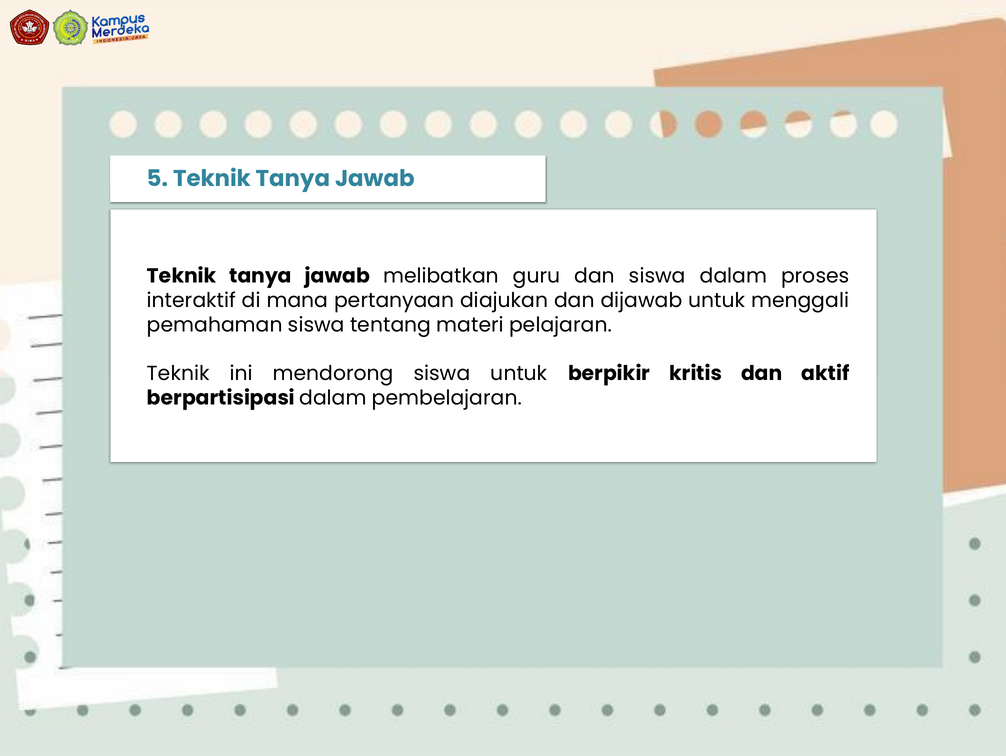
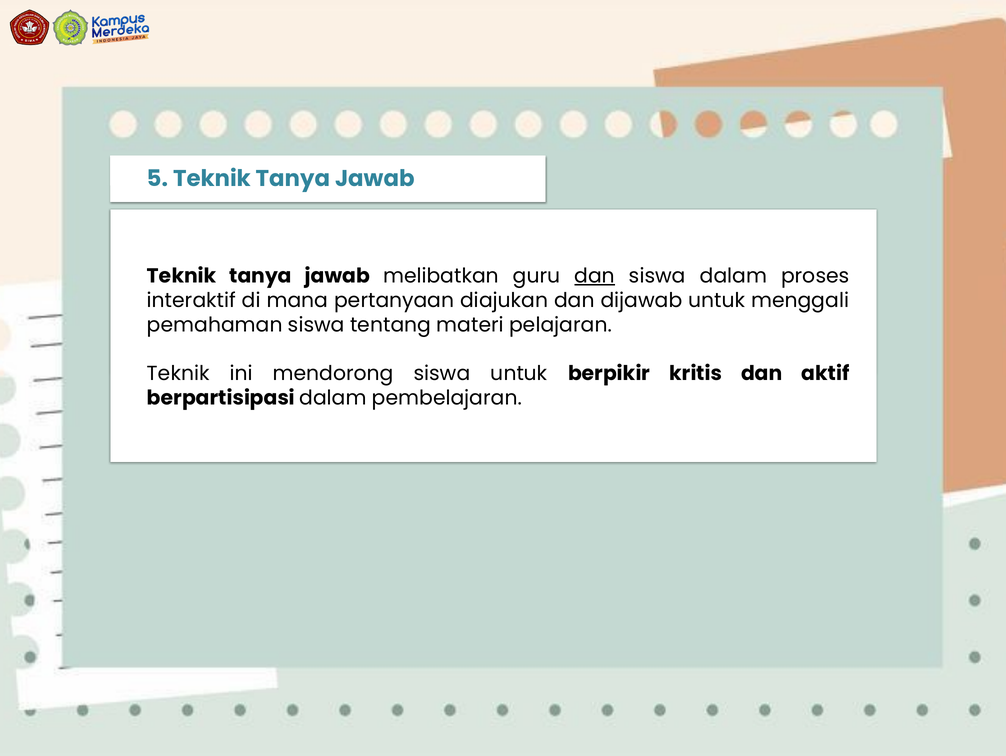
dan at (595, 276) underline: none -> present
